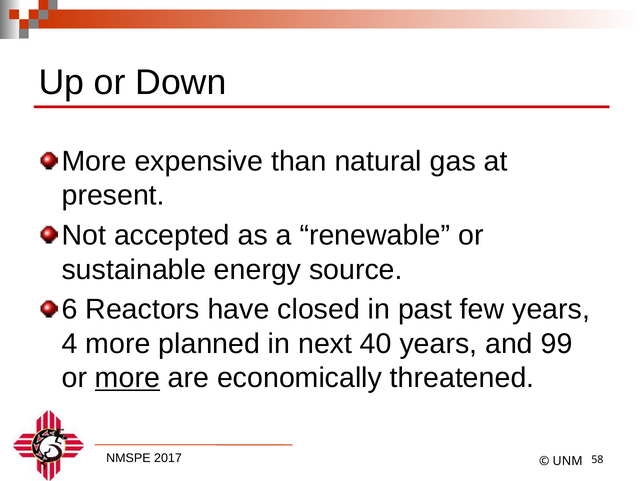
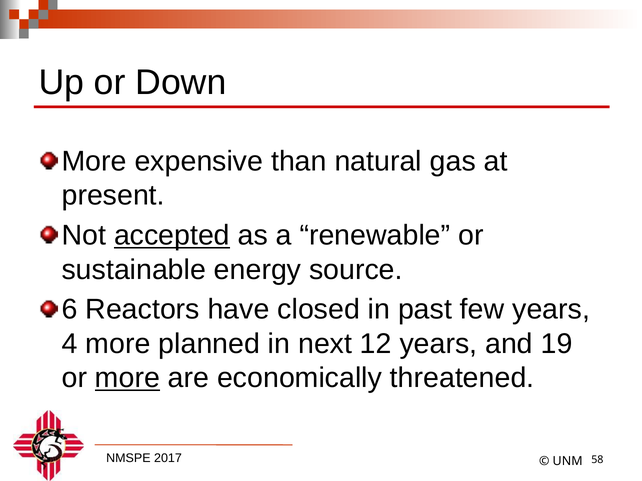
accepted underline: none -> present
40: 40 -> 12
99: 99 -> 19
